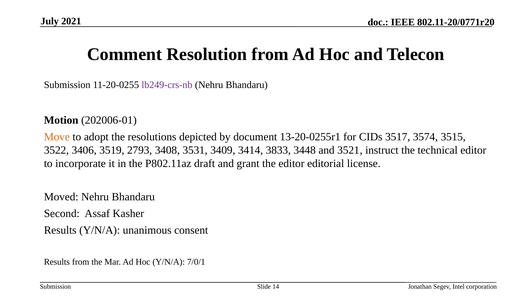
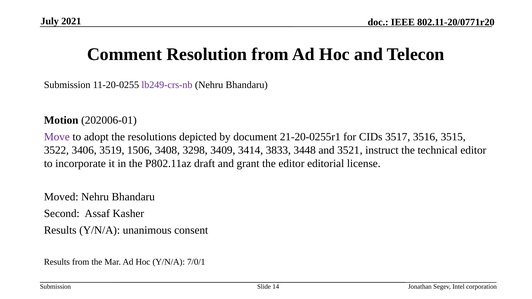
Move colour: orange -> purple
13-20-0255r1: 13-20-0255r1 -> 21-20-0255r1
3574: 3574 -> 3516
2793: 2793 -> 1506
3531: 3531 -> 3298
